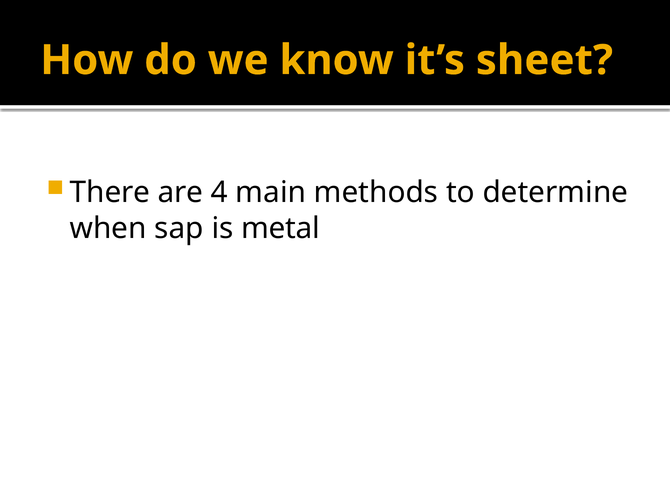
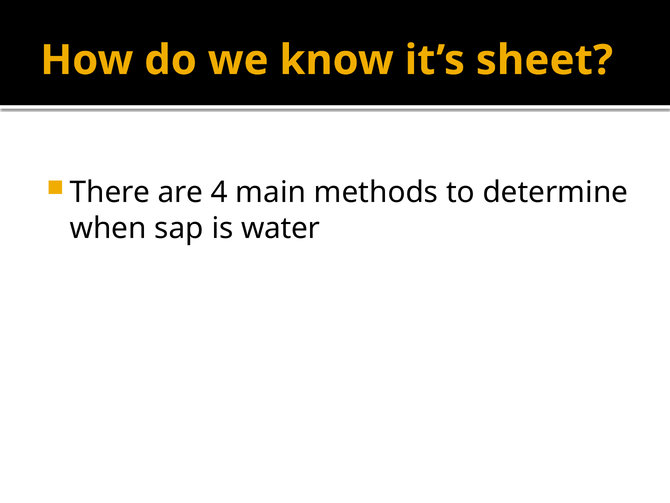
metal: metal -> water
